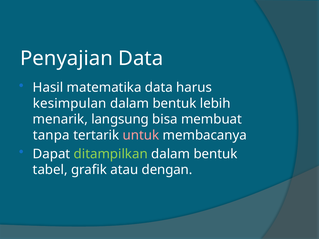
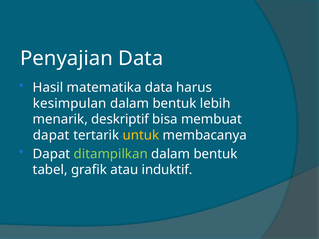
langsung: langsung -> deskriptif
tanpa at (51, 135): tanpa -> dapat
untuk colour: pink -> yellow
dengan: dengan -> induktif
